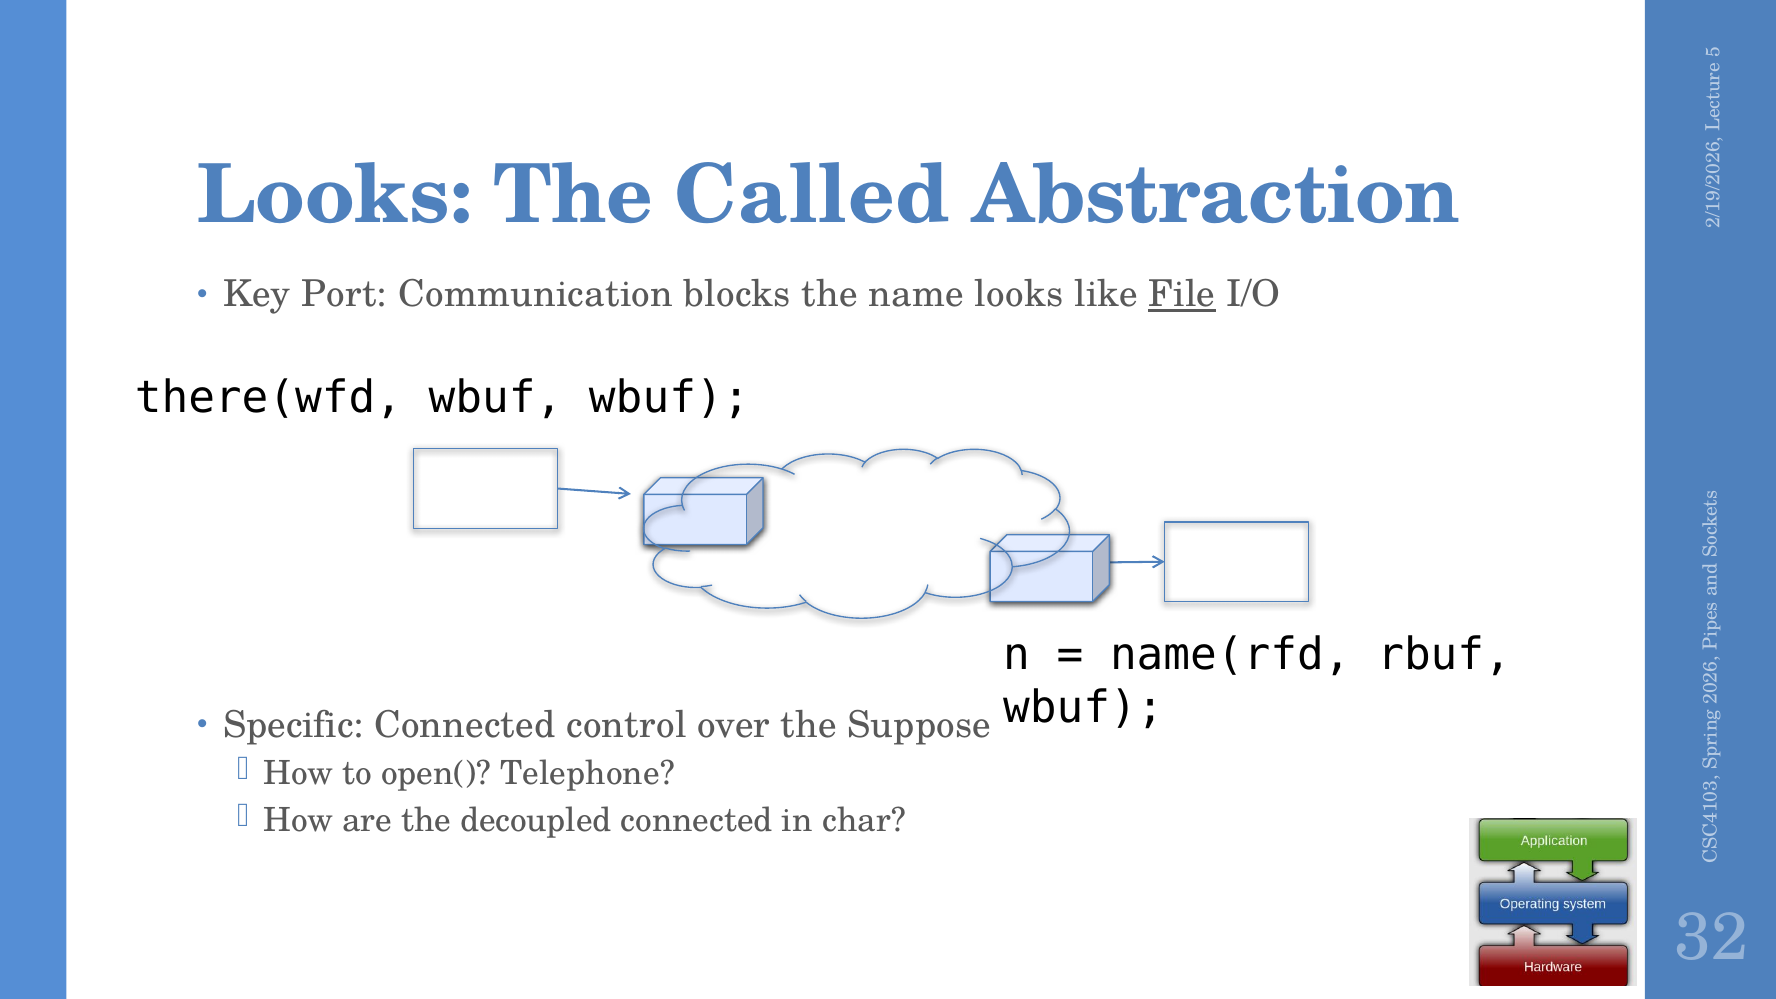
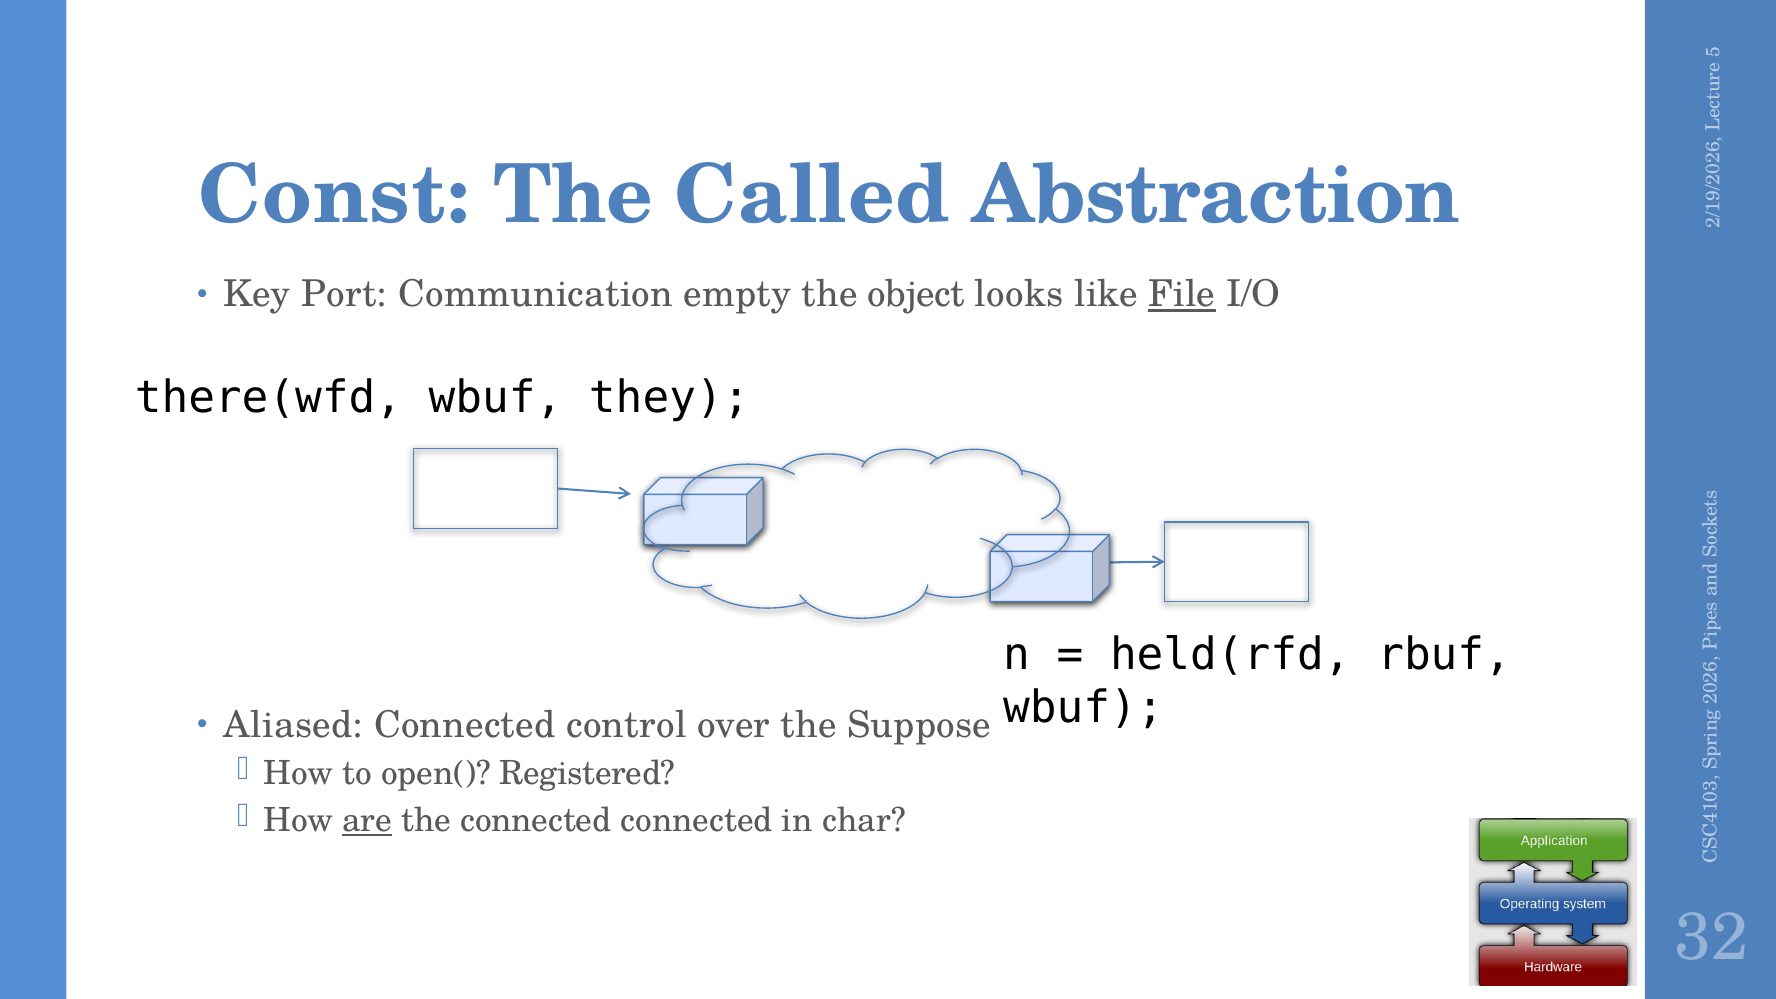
Looks at (335, 195): Looks -> Const
blocks: blocks -> empty
name: name -> object
wbuf wbuf: wbuf -> they
name(rfd: name(rfd -> held(rfd
Specific: Specific -> Aliased
Telephone: Telephone -> Registered
are underline: none -> present
the decoupled: decoupled -> connected
